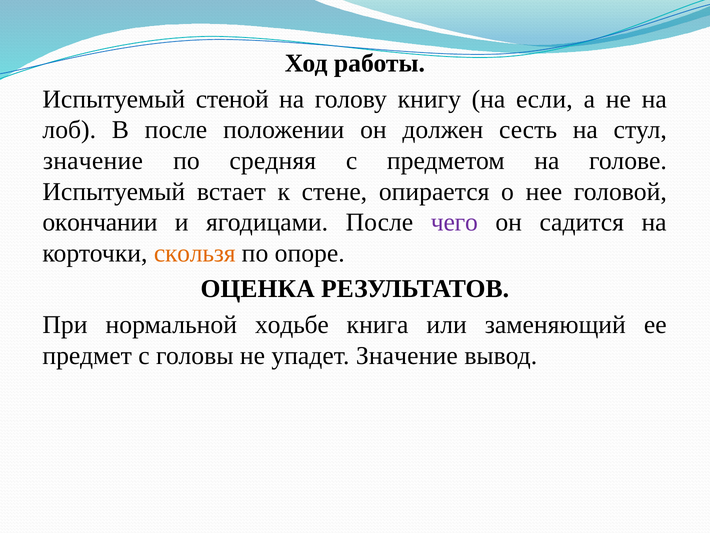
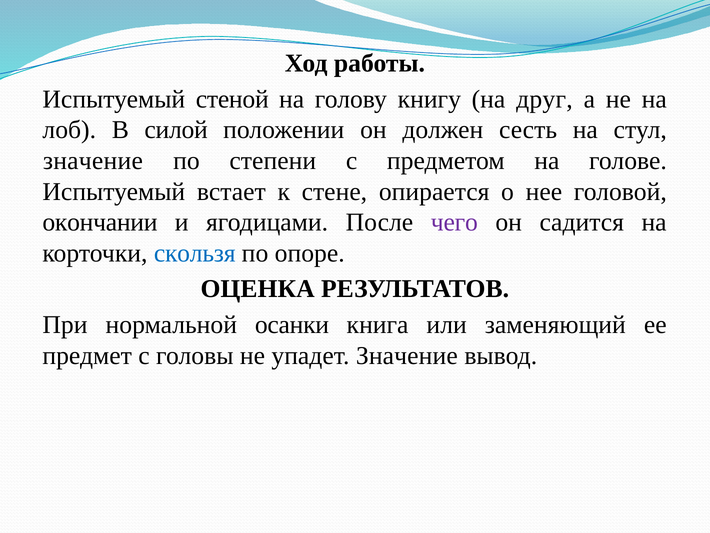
если: если -> друг
В после: после -> силой
средняя: средняя -> степени
скользя colour: orange -> blue
ходьбе: ходьбе -> осанки
